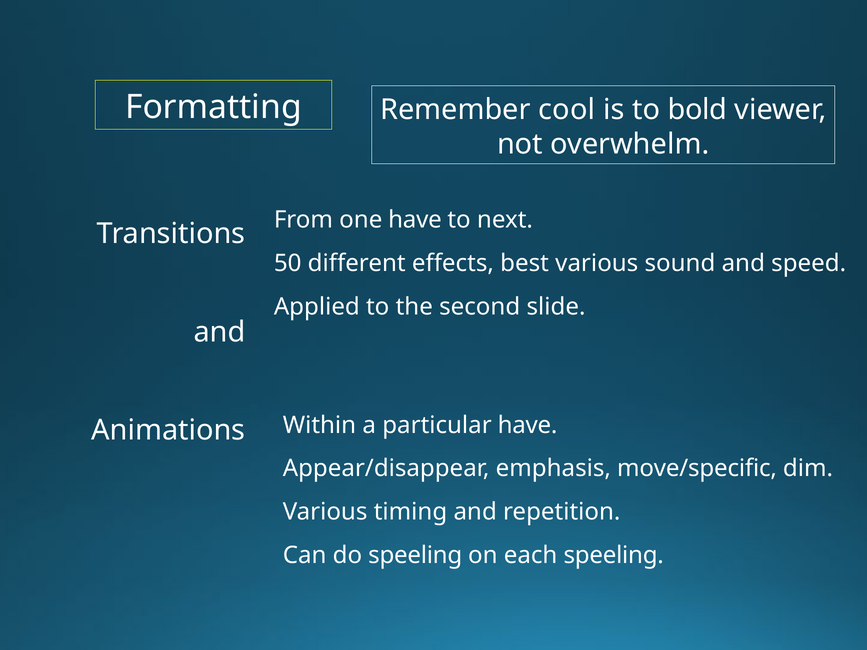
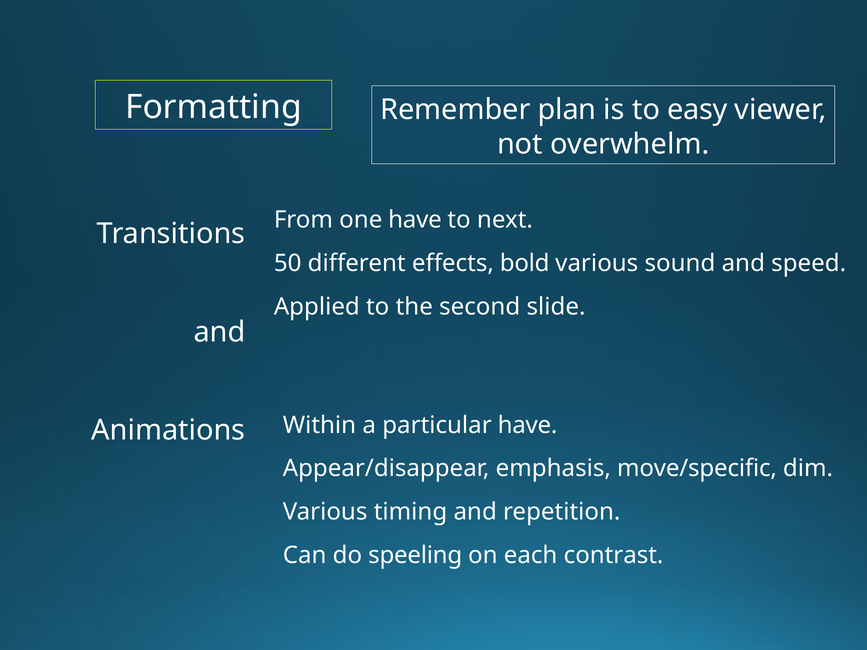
cool: cool -> plan
bold: bold -> easy
best: best -> bold
each speeling: speeling -> contrast
